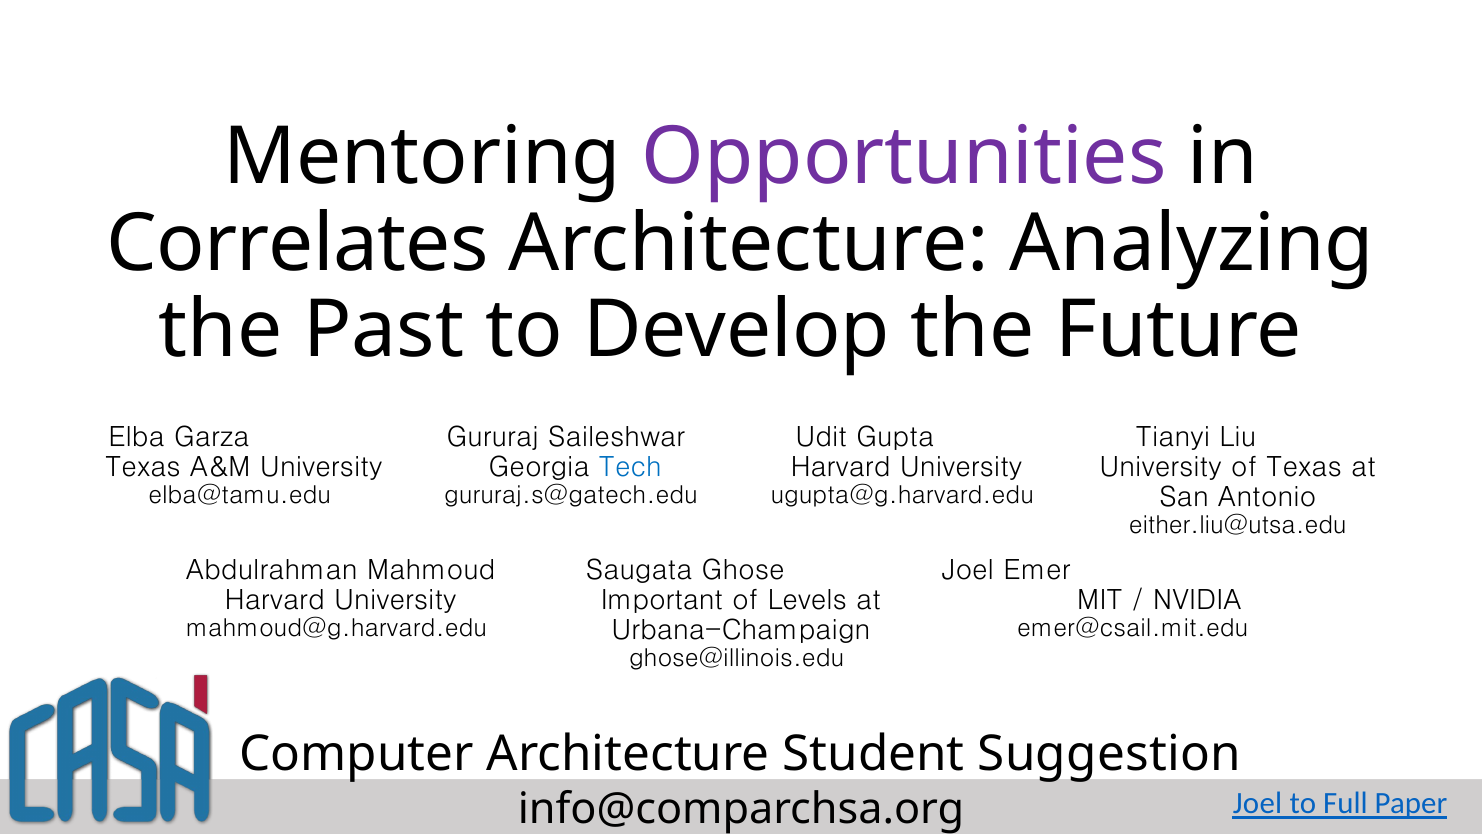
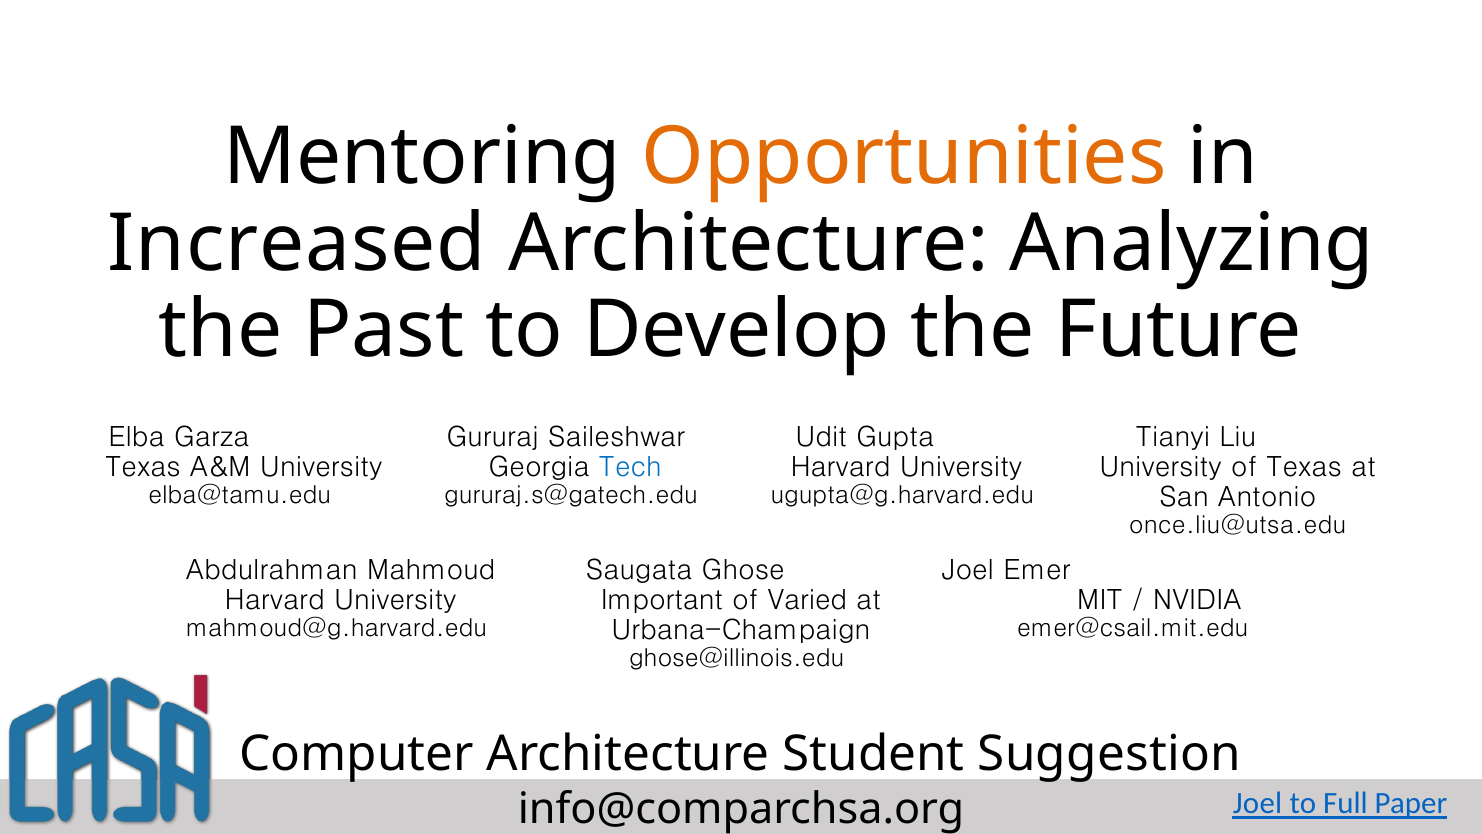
Opportunities colour: purple -> orange
Correlates: Correlates -> Increased
either.liu@utsa.edu: either.liu@utsa.edu -> once.liu@utsa.edu
Levels: Levels -> Varied
